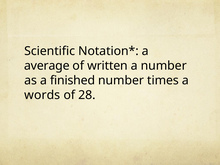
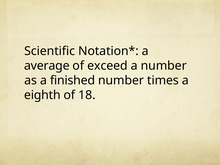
written: written -> exceed
words: words -> eighth
28: 28 -> 18
